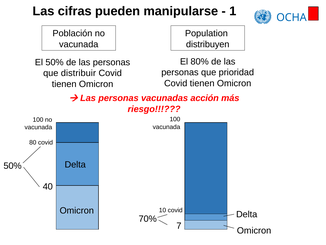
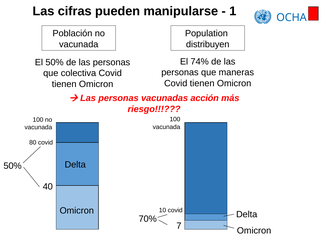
80%: 80% -> 74%
prioridad: prioridad -> maneras
distribuir: distribuir -> colectiva
